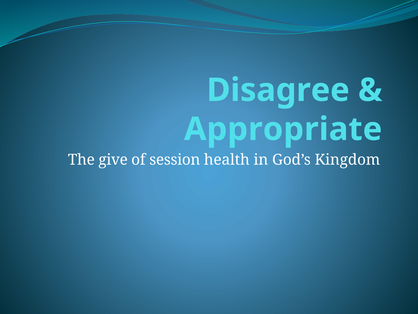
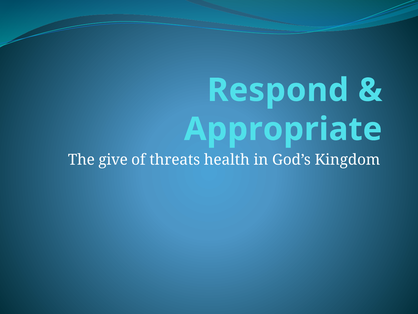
Disagree: Disagree -> Respond
session: session -> threats
